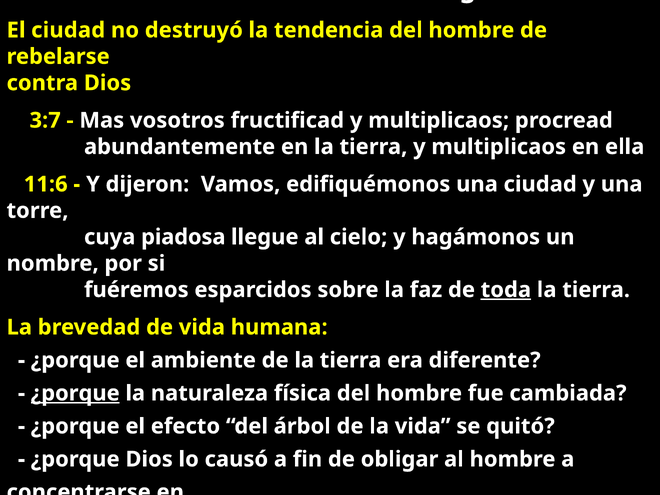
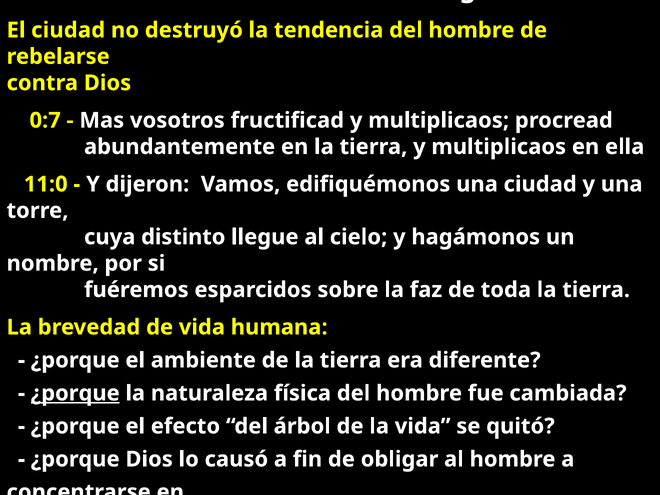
3:7: 3:7 -> 0:7
11:6: 11:6 -> 11:0
piadosa: piadosa -> distinto
toda underline: present -> none
